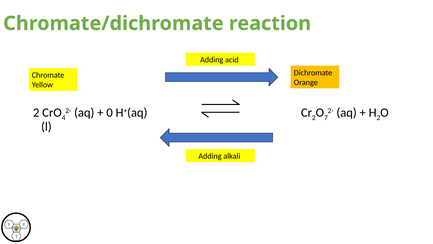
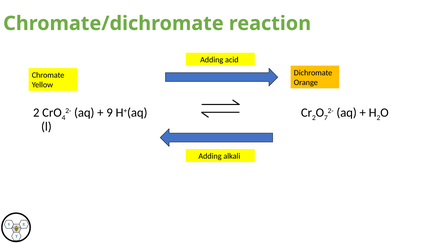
0: 0 -> 9
